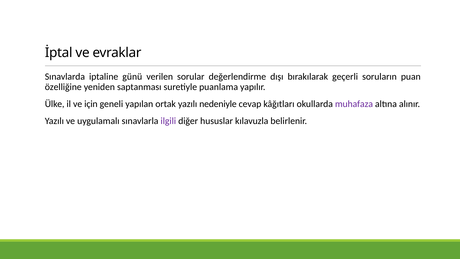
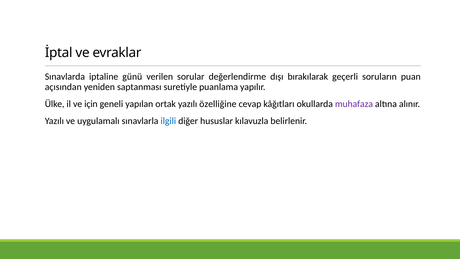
özelliğine: özelliğine -> açısından
nedeniyle: nedeniyle -> özelliğine
ilgili colour: purple -> blue
